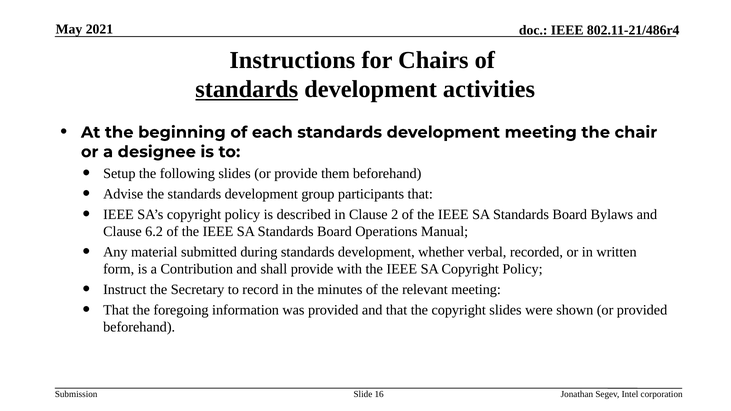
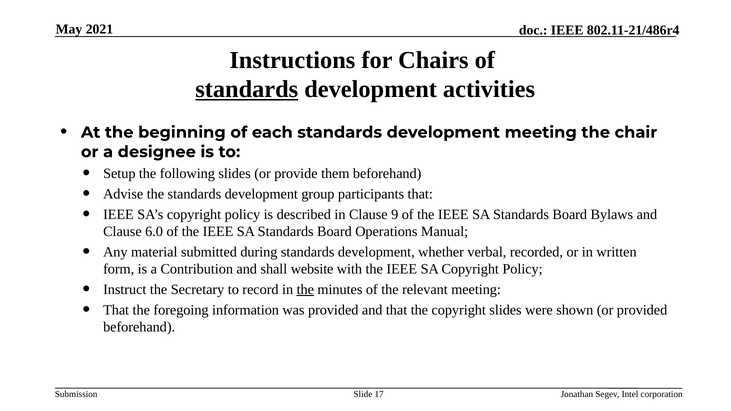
2: 2 -> 9
6.2: 6.2 -> 6.0
shall provide: provide -> website
the at (305, 290) underline: none -> present
16: 16 -> 17
